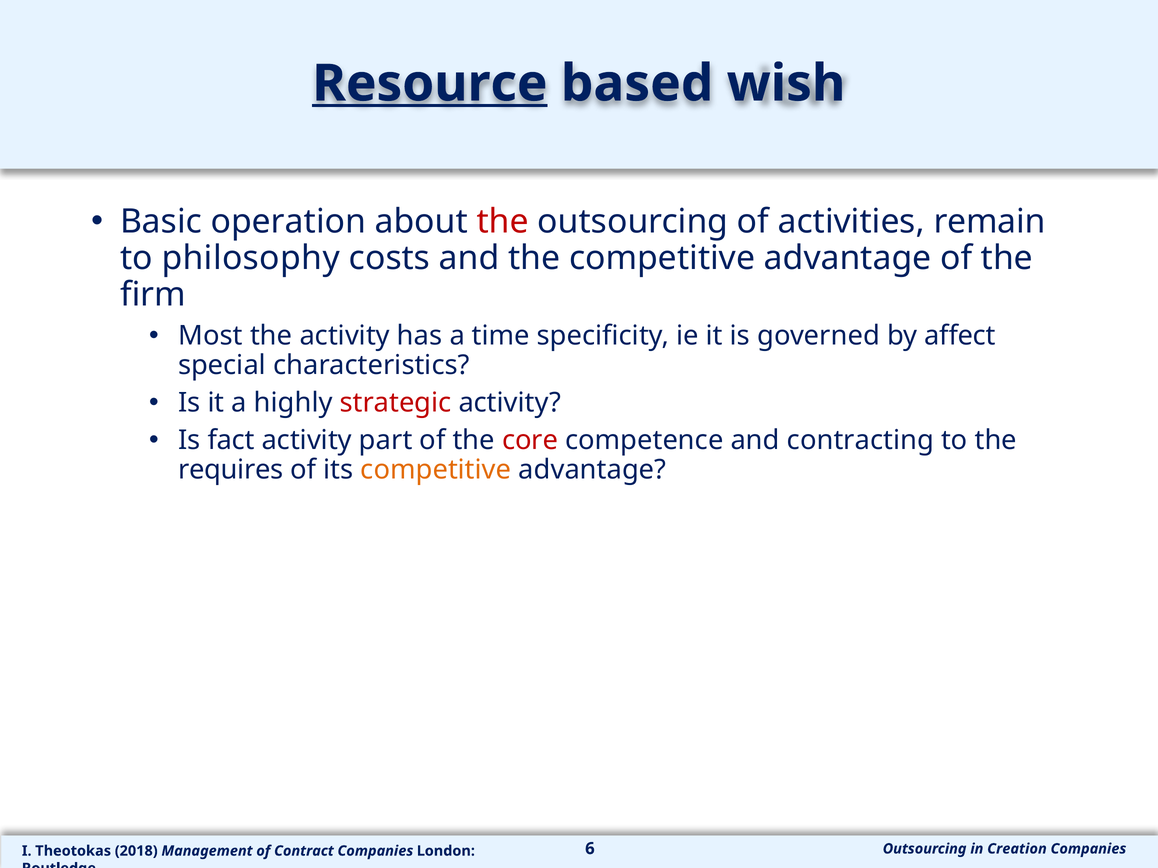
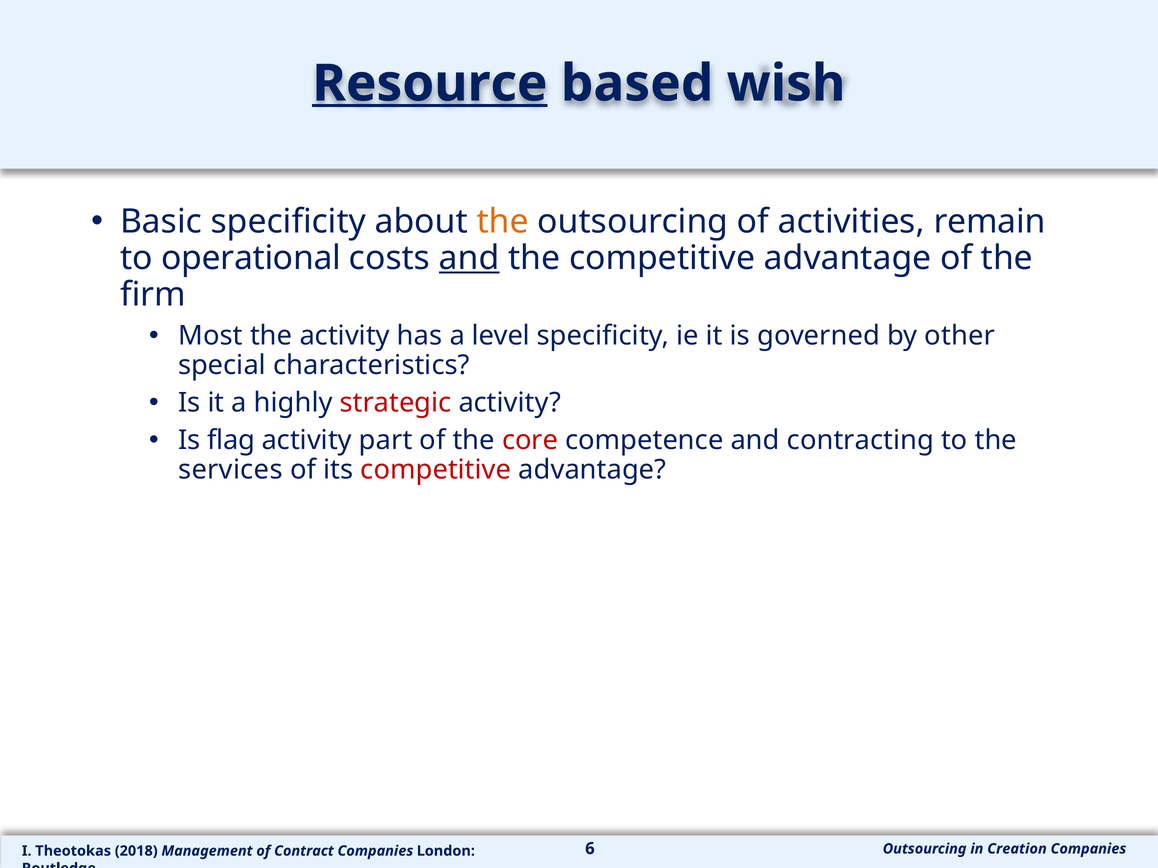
Basic operation: operation -> specificity
the at (503, 222) colour: red -> orange
philosophy: philosophy -> operational
and at (469, 258) underline: none -> present
time: time -> level
affect: affect -> other
fact: fact -> flag
requires: requires -> services
competitive at (436, 470) colour: orange -> red
